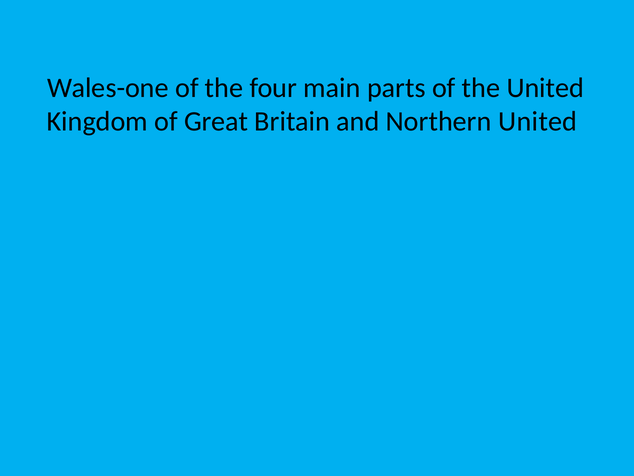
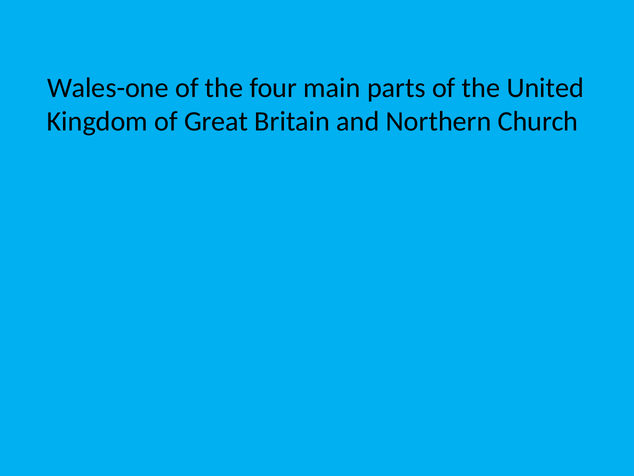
Northern United: United -> Church
